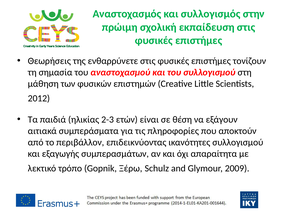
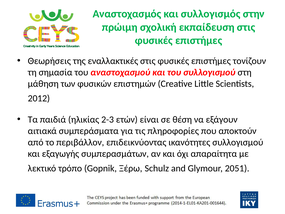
ενθαρρύνετε: ενθαρρύνετε -> εναλλακτικές
2009: 2009 -> 2051
